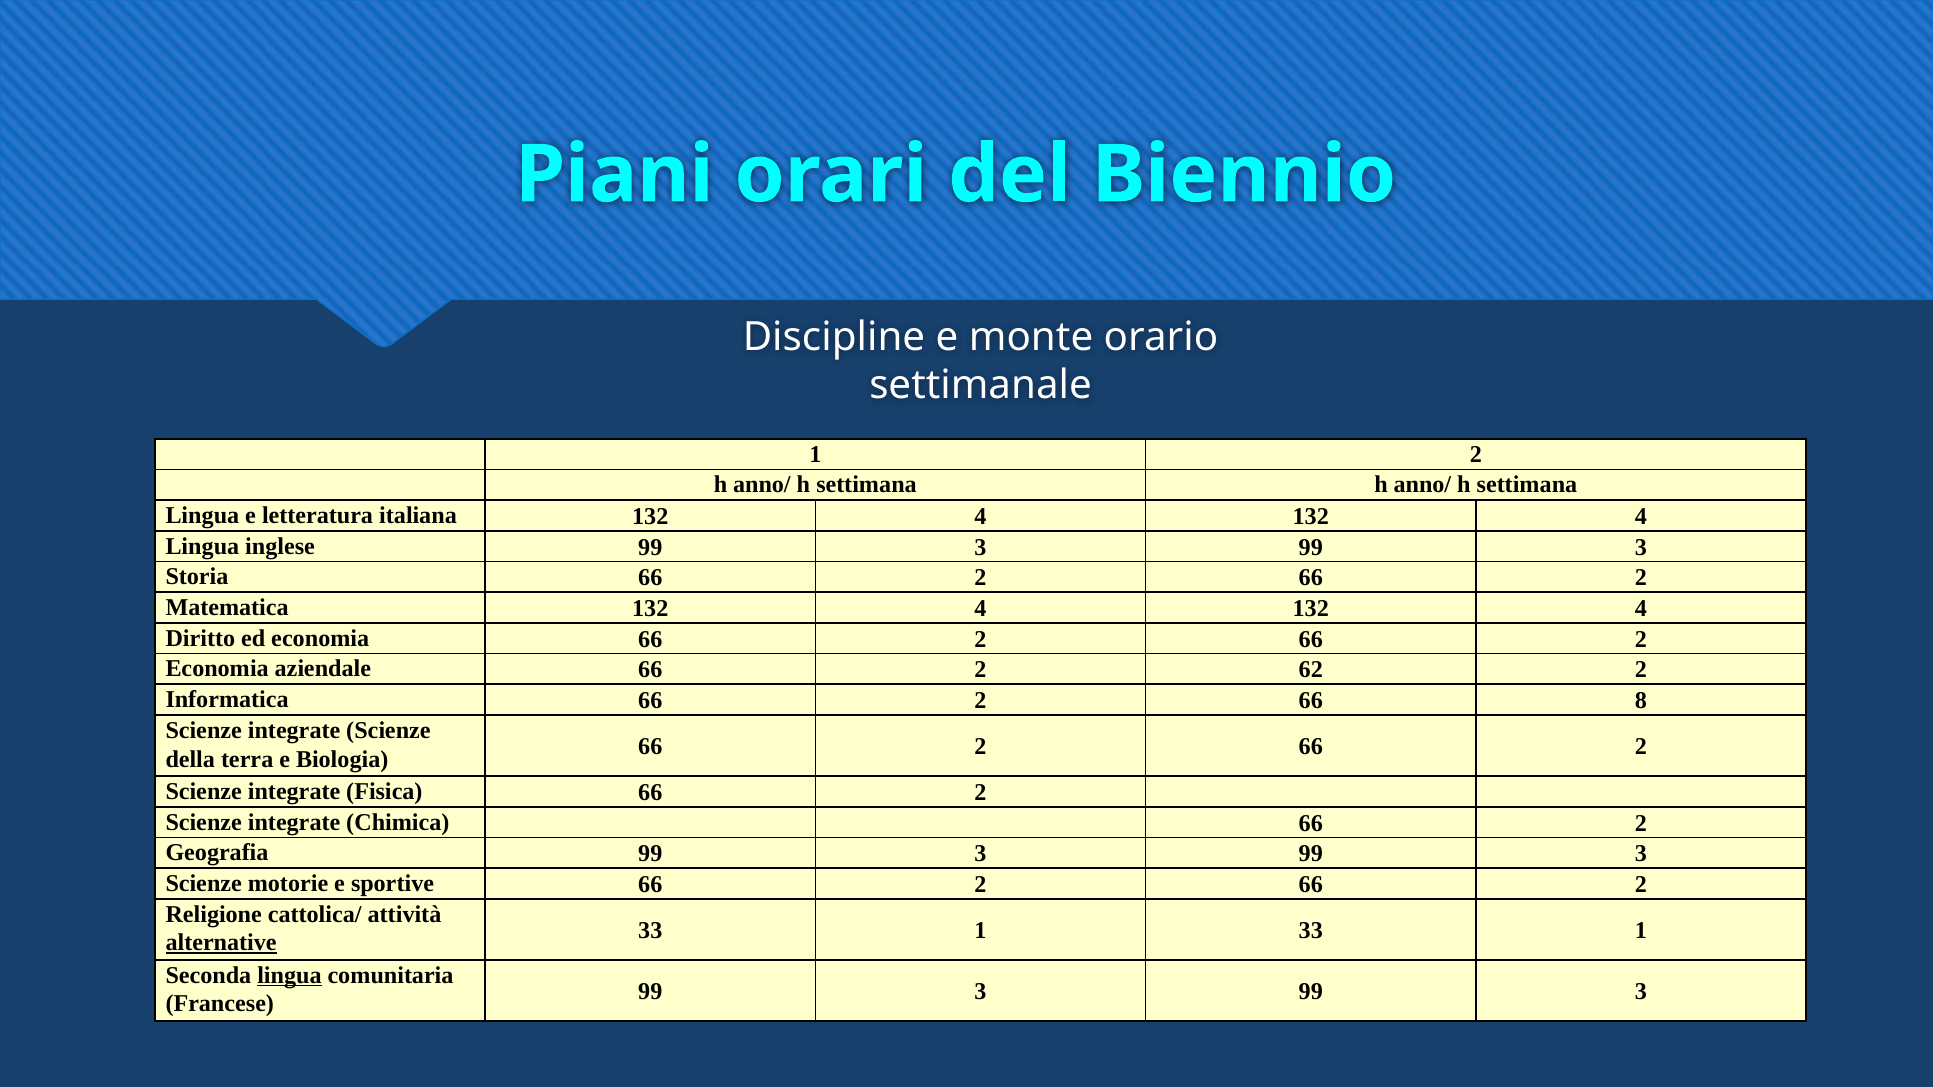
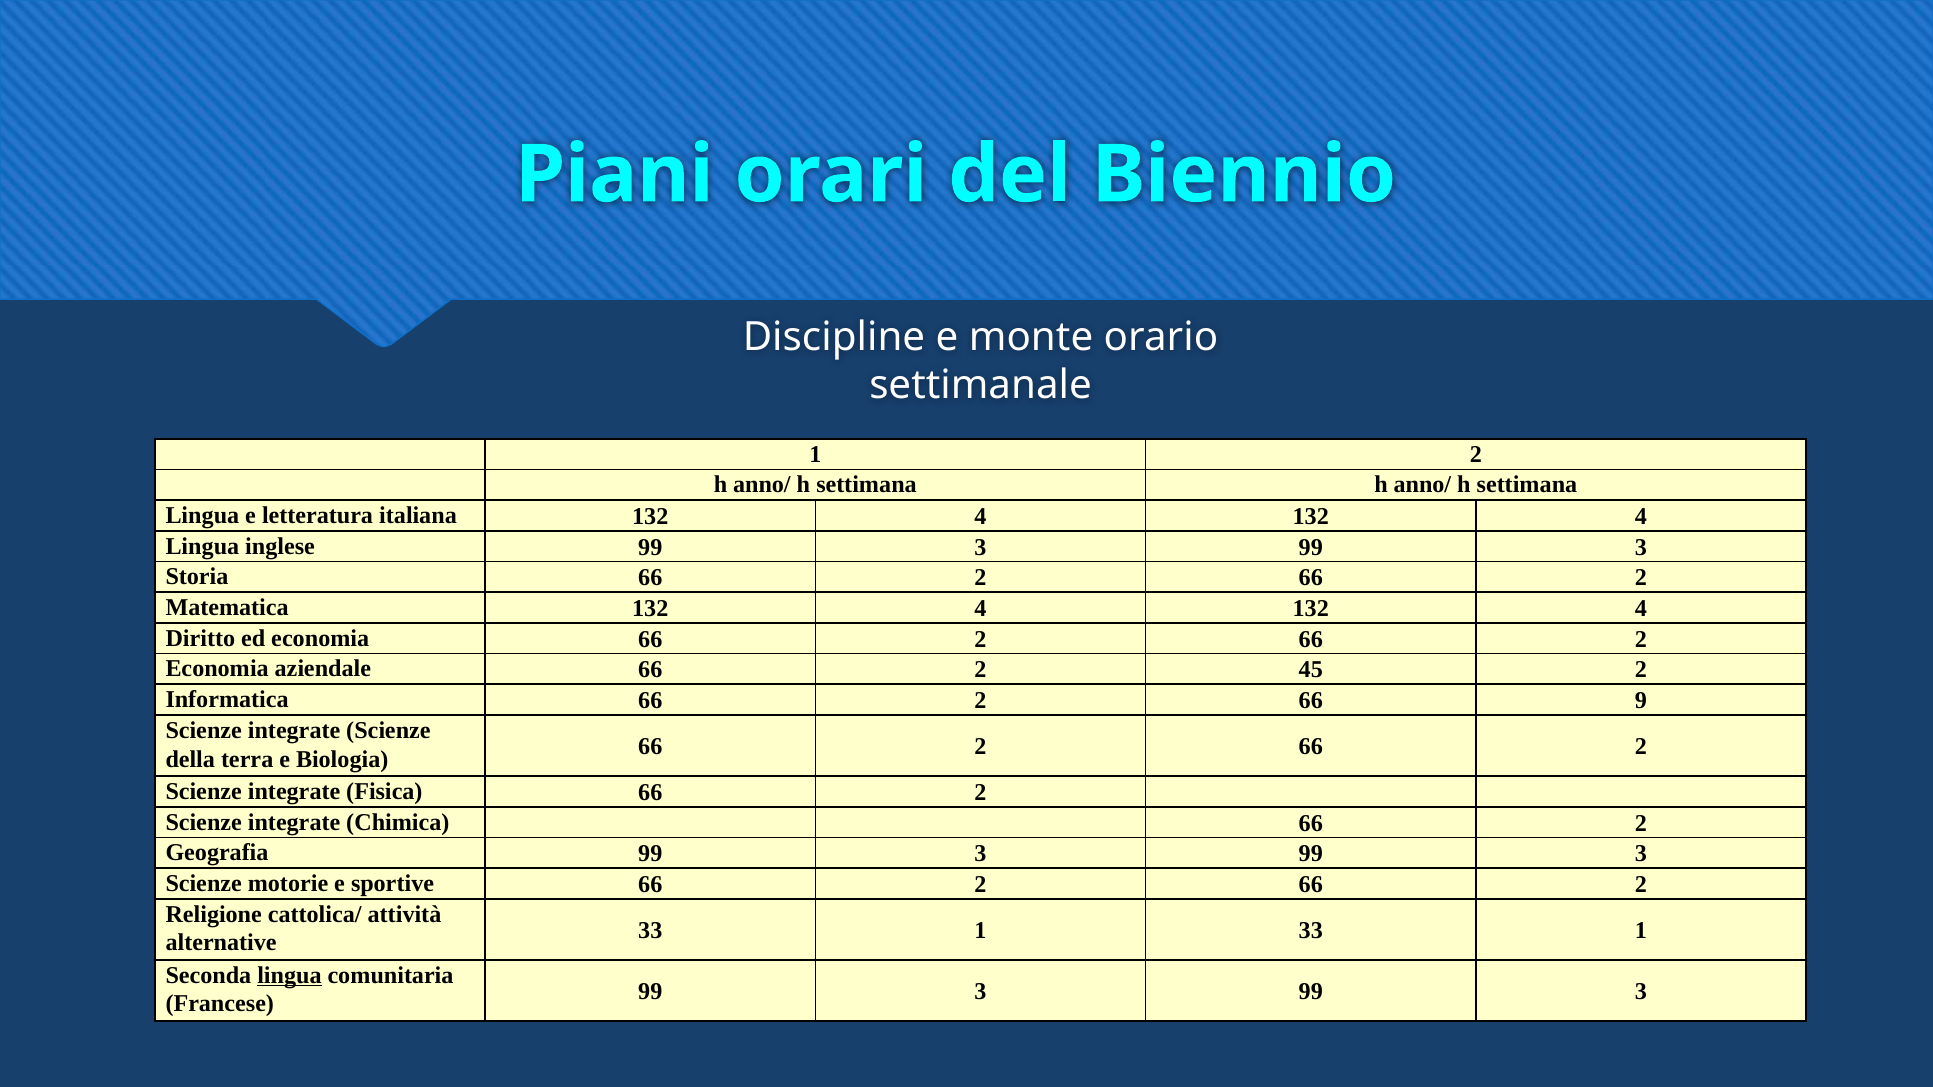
62: 62 -> 45
8: 8 -> 9
alternative underline: present -> none
